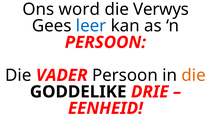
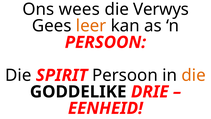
word: word -> wees
leer colour: blue -> orange
VADER: VADER -> SPIRIT
